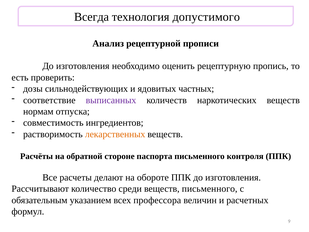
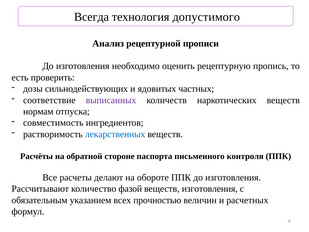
лекарственных colour: orange -> blue
среди: среди -> фазой
веществ письменного: письменного -> изготовления
профессора: профессора -> прочностью
